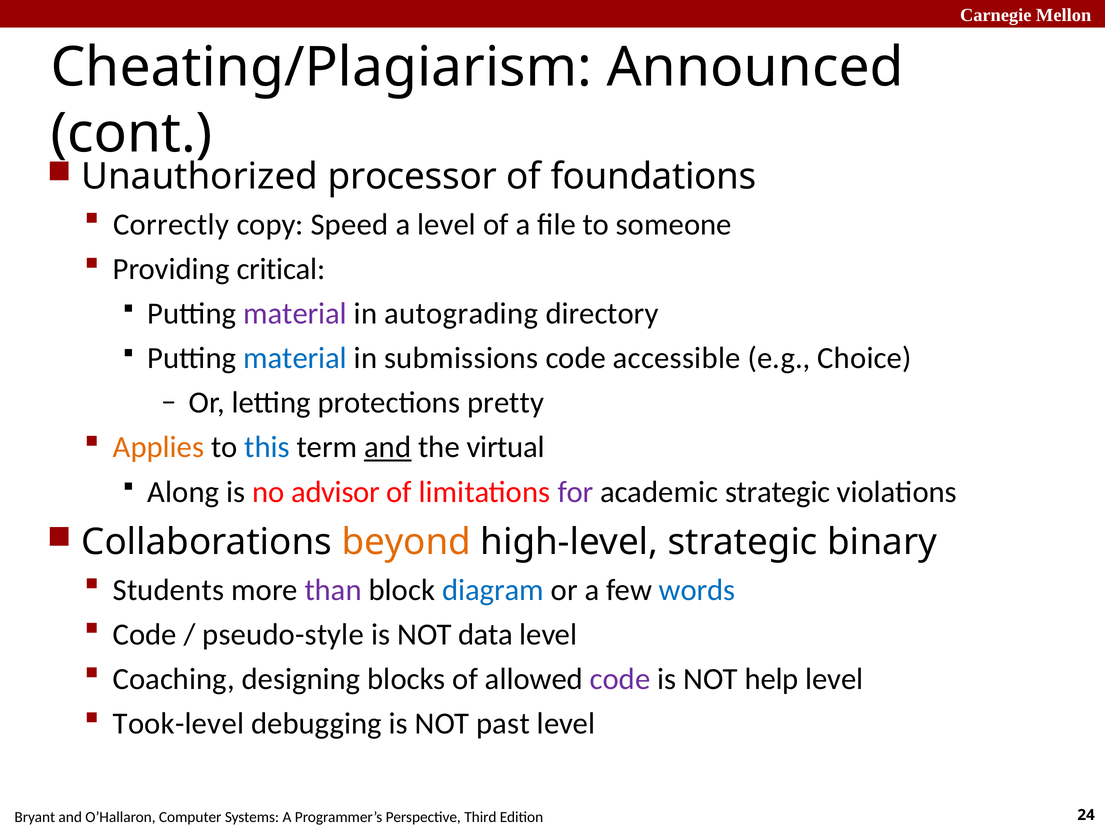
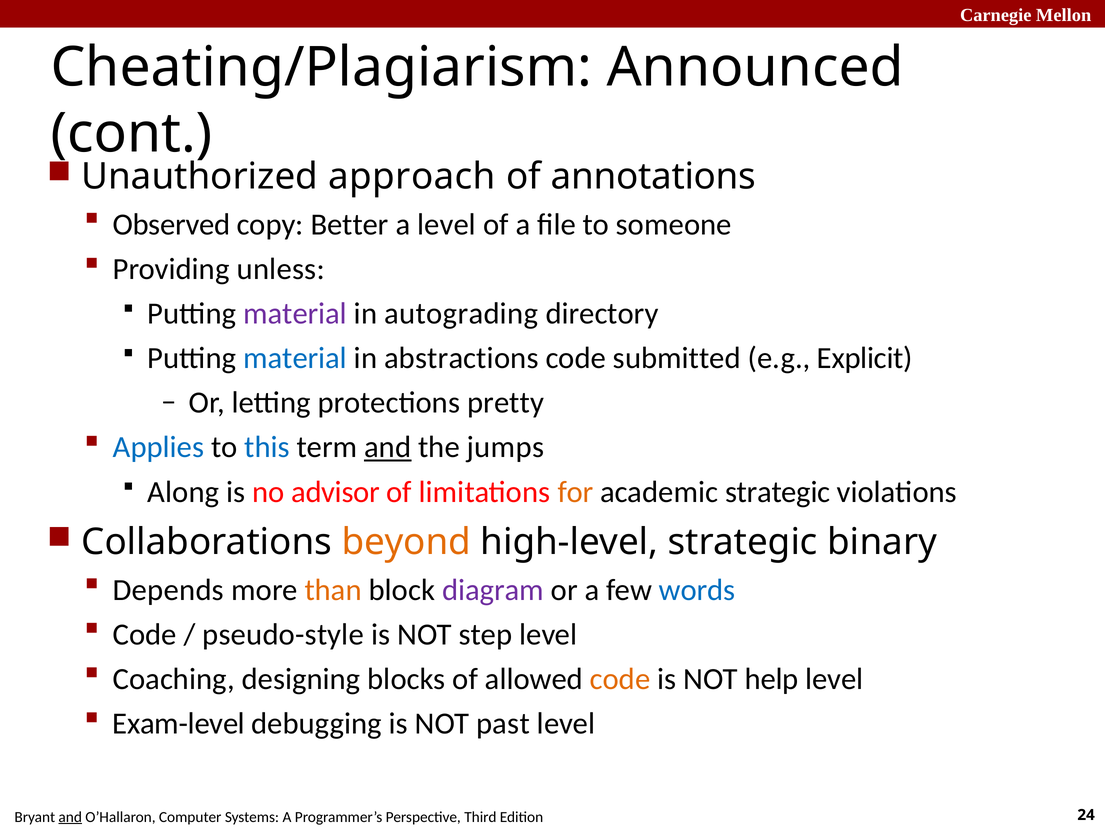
processor: processor -> approach
foundations: foundations -> annotations
Correctly: Correctly -> Observed
Speed: Speed -> Better
critical: critical -> unless
submissions: submissions -> abstractions
accessible: accessible -> submitted
Choice: Choice -> Explicit
Applies colour: orange -> blue
virtual: virtual -> jumps
for colour: purple -> orange
Students: Students -> Depends
than colour: purple -> orange
diagram colour: blue -> purple
data: data -> step
code at (620, 679) colour: purple -> orange
Took-level: Took-level -> Exam-level
and at (70, 817) underline: none -> present
